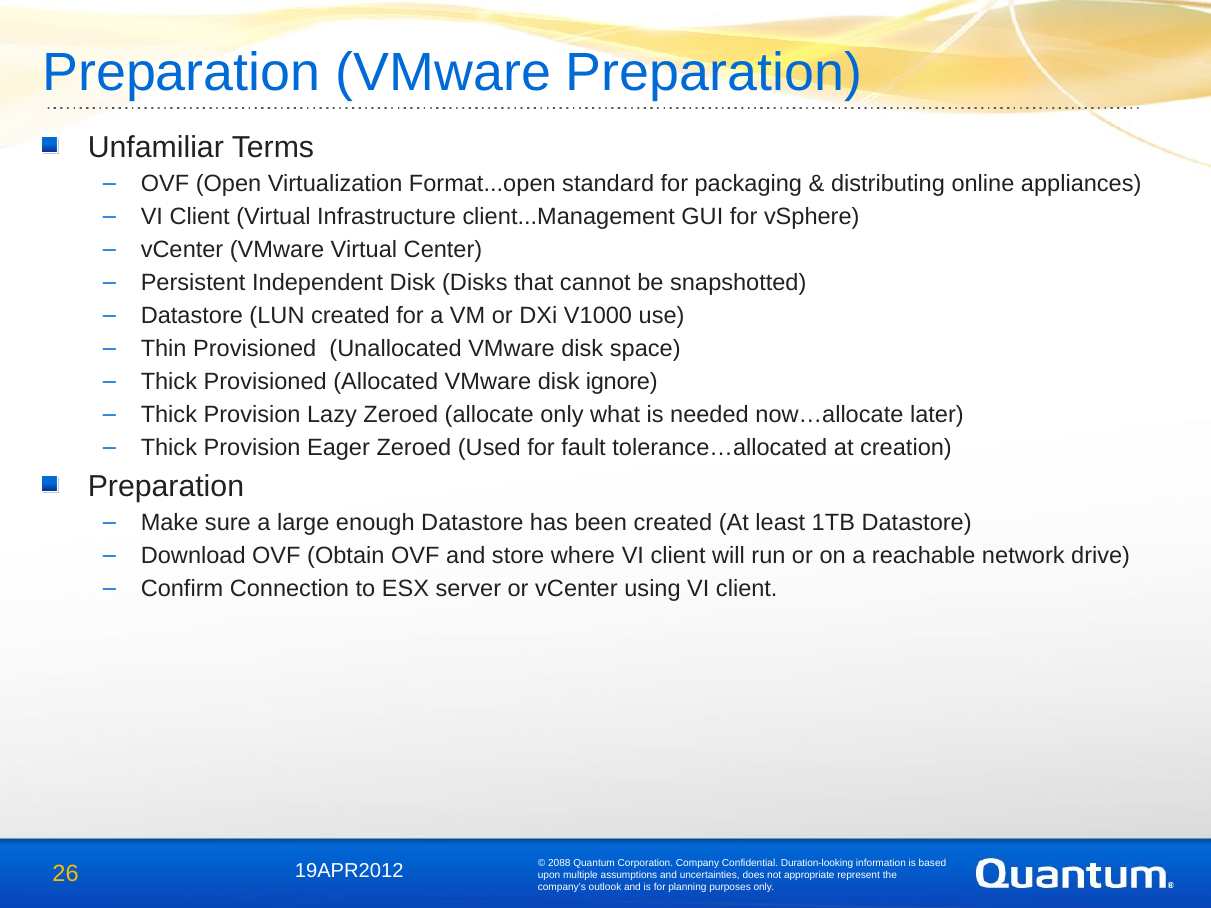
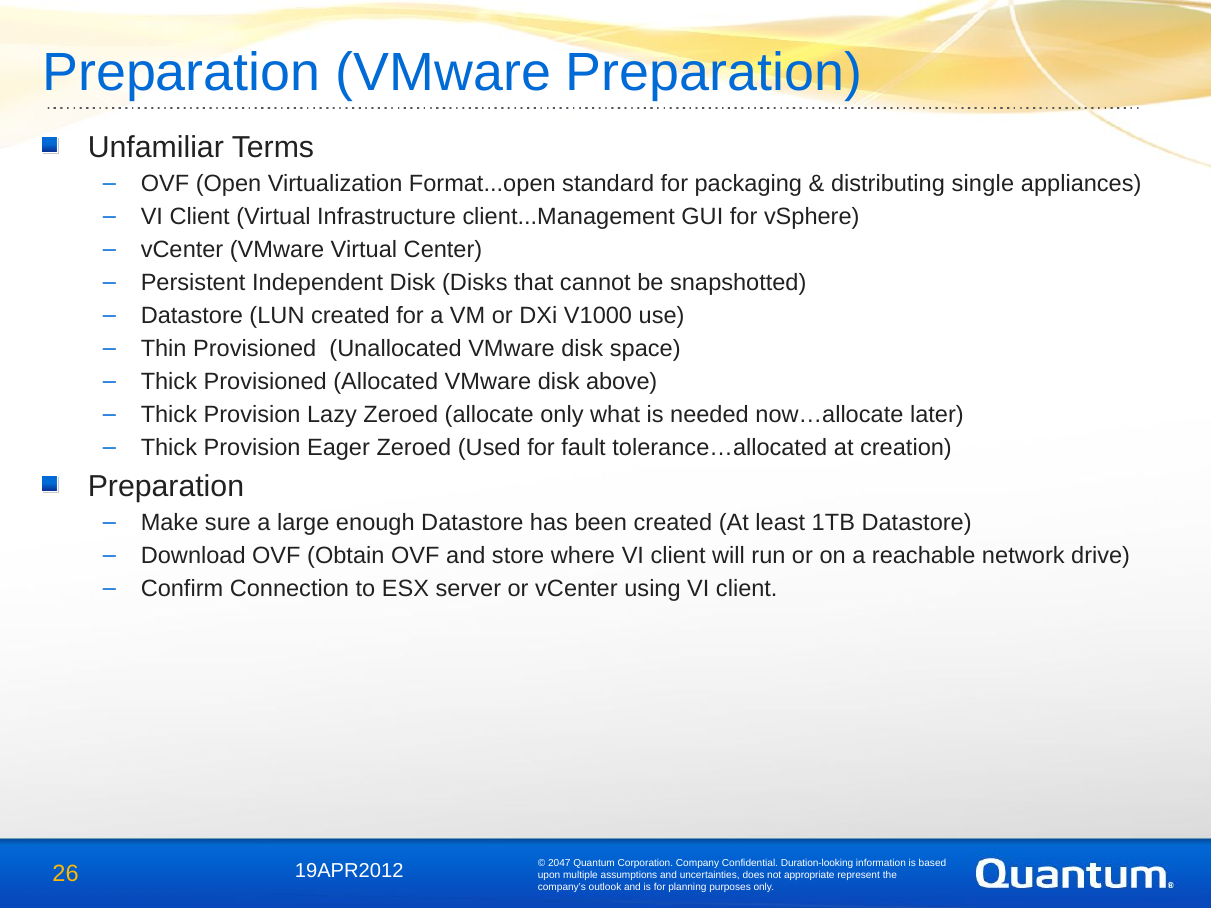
online: online -> single
ignore: ignore -> above
2088: 2088 -> 2047
